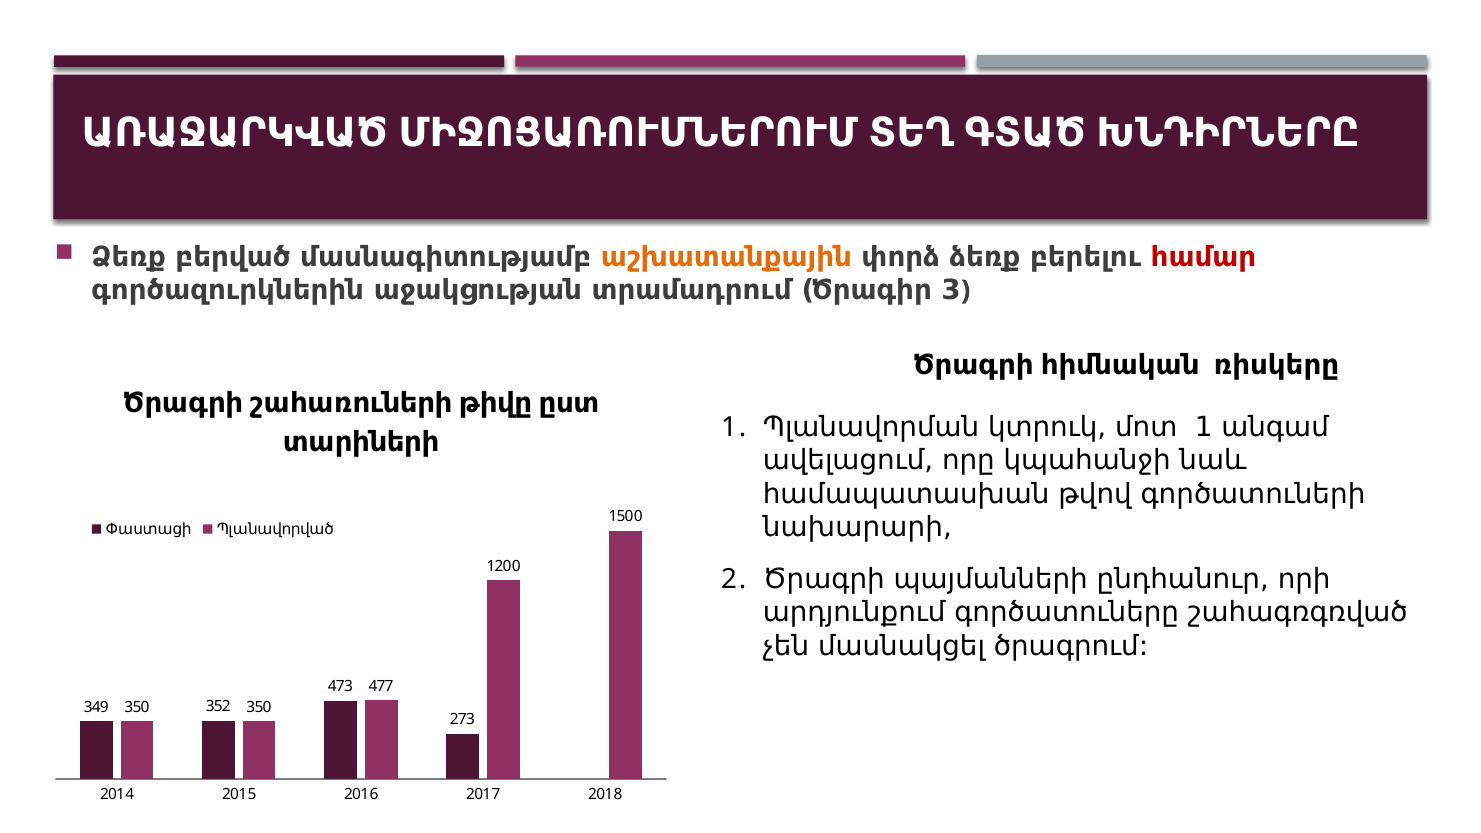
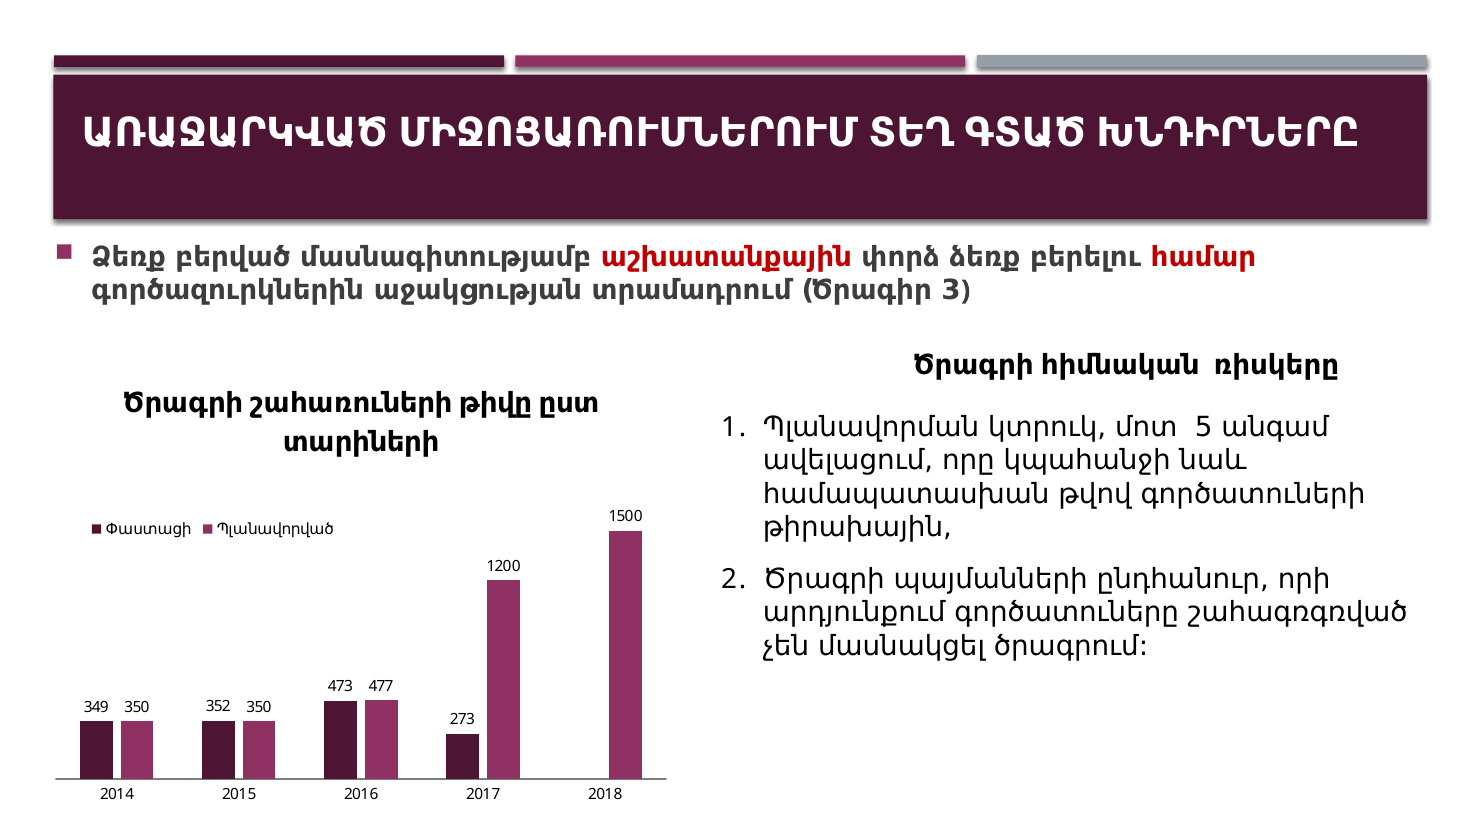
աշխատանքային colour: orange -> red
մոտ 1: 1 -> 5
նախարարի: նախարարի -> թիրախային
